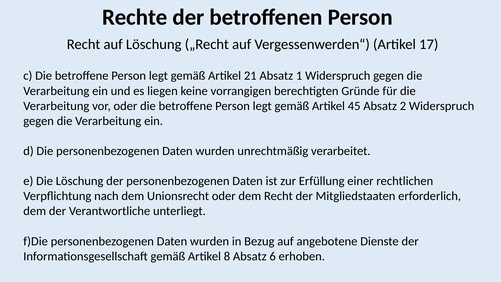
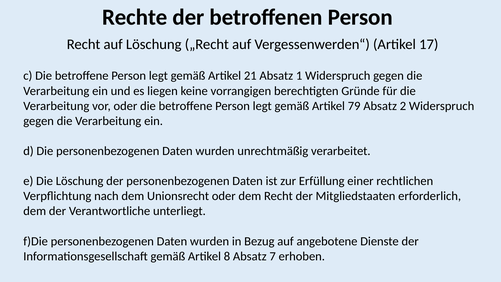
45: 45 -> 79
6: 6 -> 7
